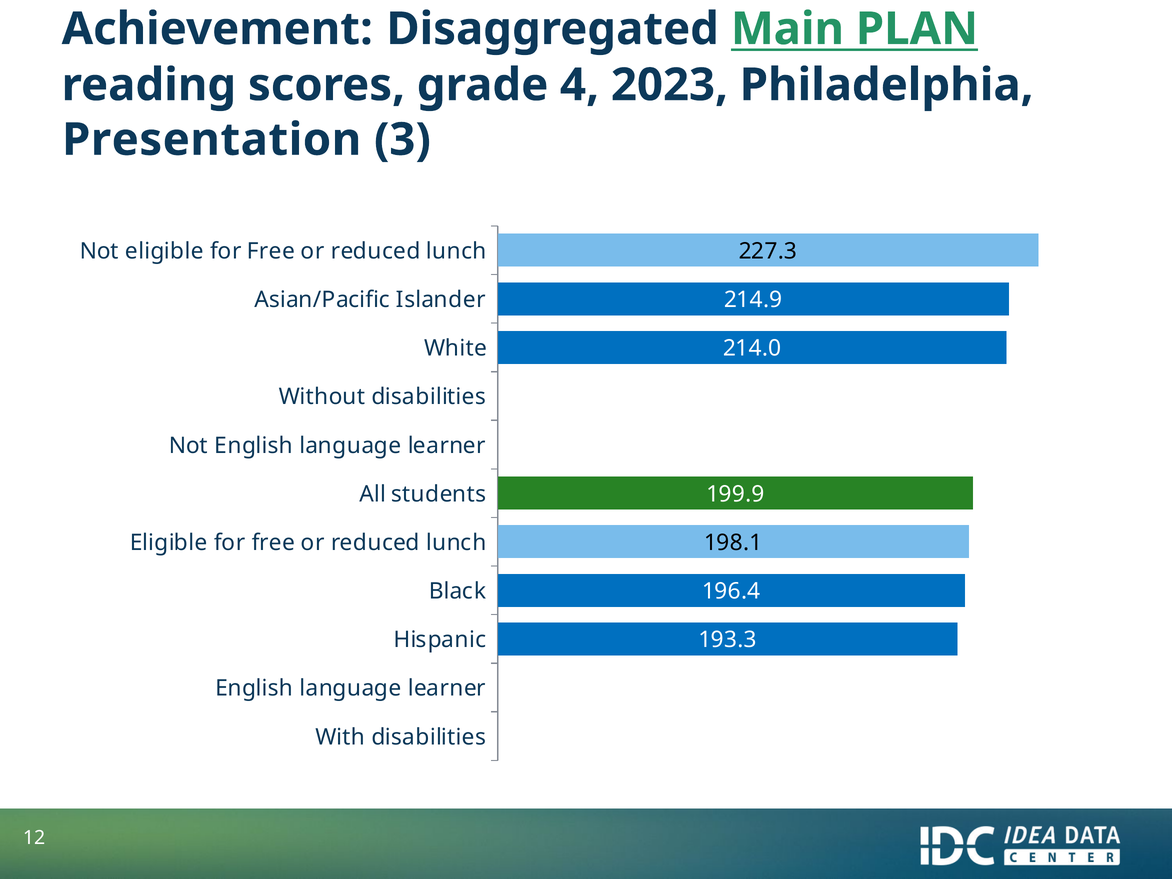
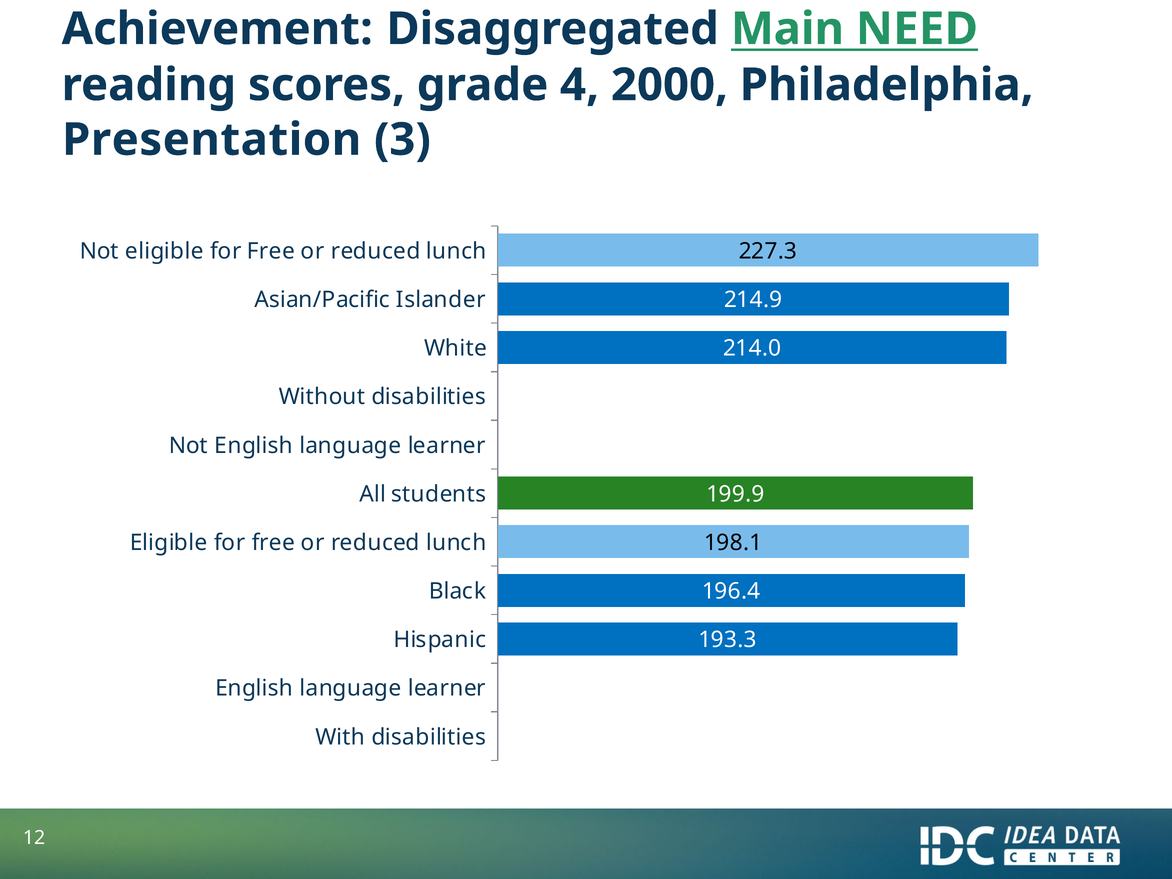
PLAN: PLAN -> NEED
2023: 2023 -> 2000
